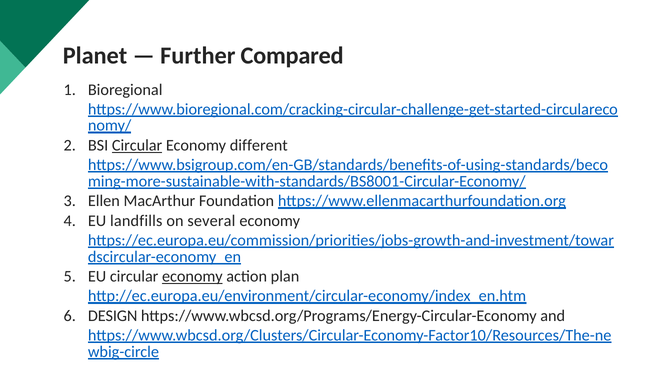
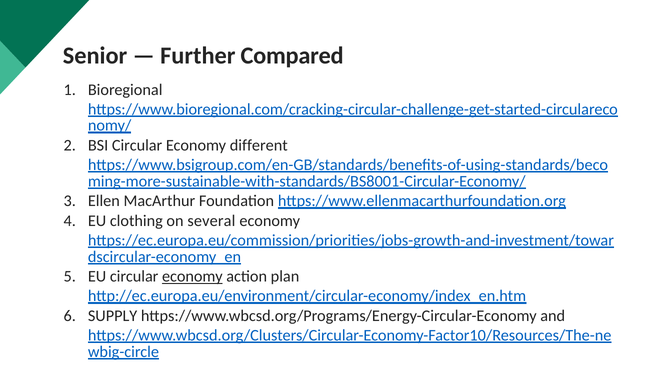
Planet: Planet -> Senior
Circular at (137, 145) underline: present -> none
landfills: landfills -> clothing
DESIGN: DESIGN -> SUPPLY
